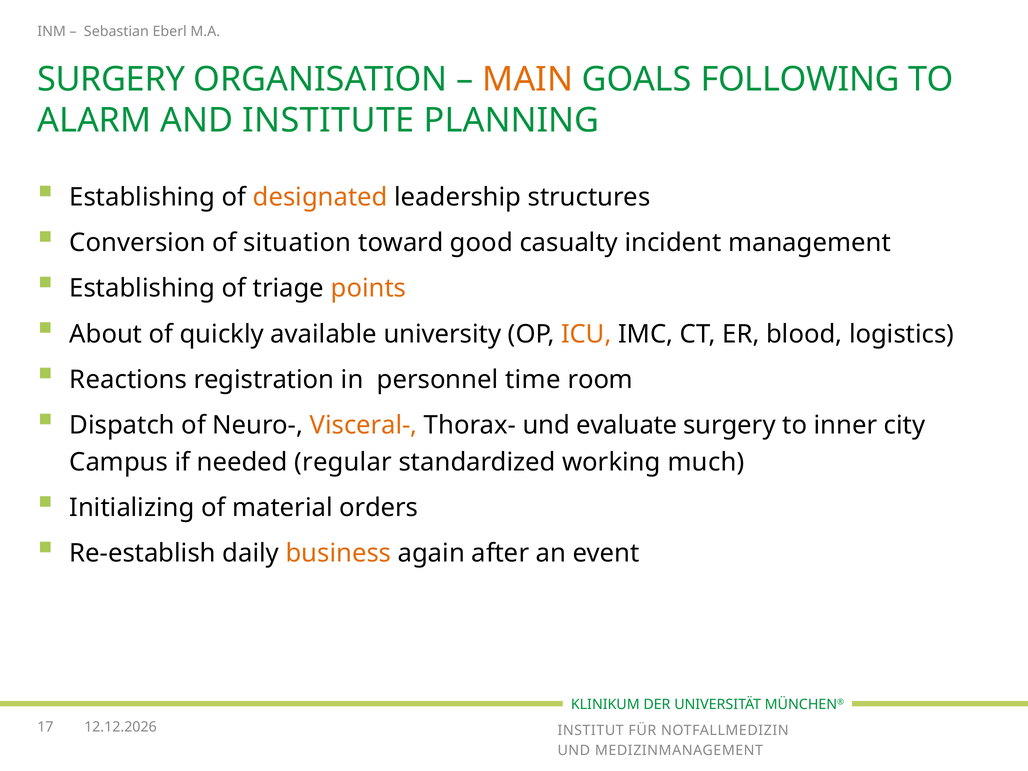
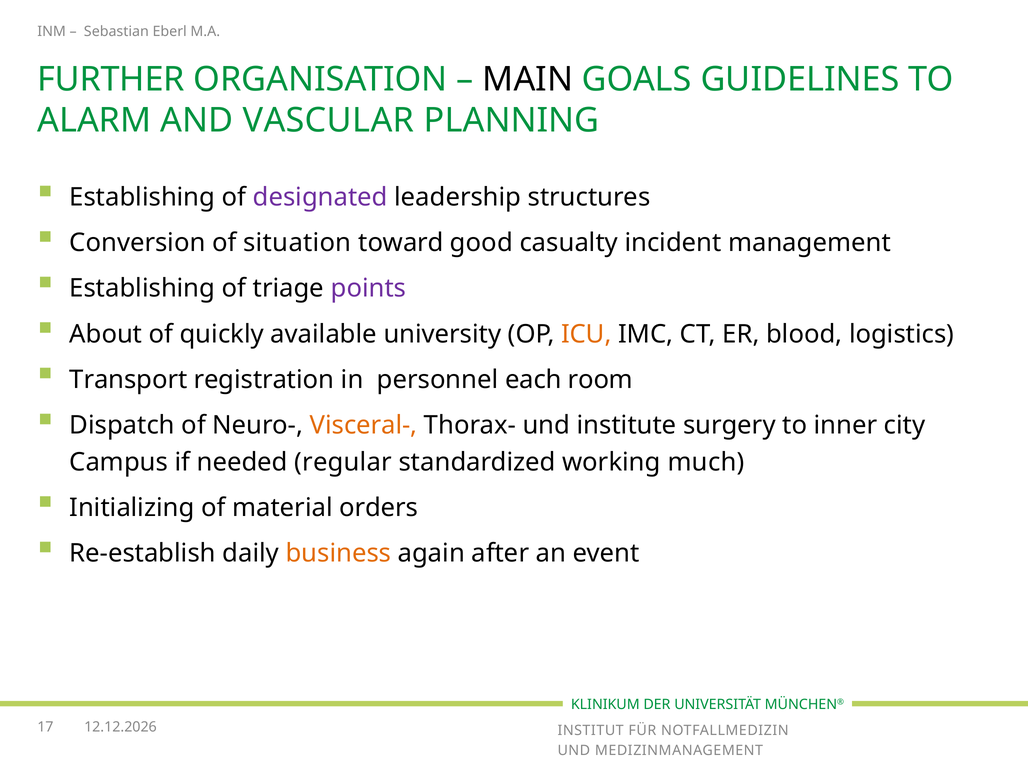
SURGERY at (111, 80): SURGERY -> FURTHER
MAIN colour: orange -> black
FOLLOWING: FOLLOWING -> GUIDELINES
INSTITUTE: INSTITUTE -> VASCULAR
designated colour: orange -> purple
points colour: orange -> purple
Reactions: Reactions -> Transport
time: time -> each
evaluate: evaluate -> institute
